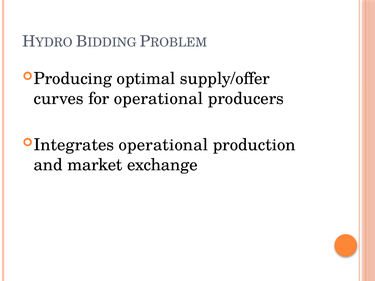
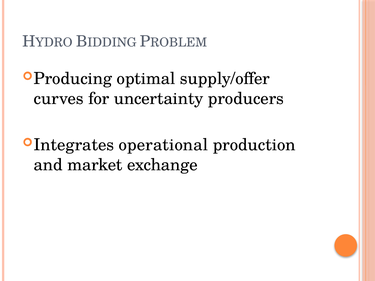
for operational: operational -> uncertainty
